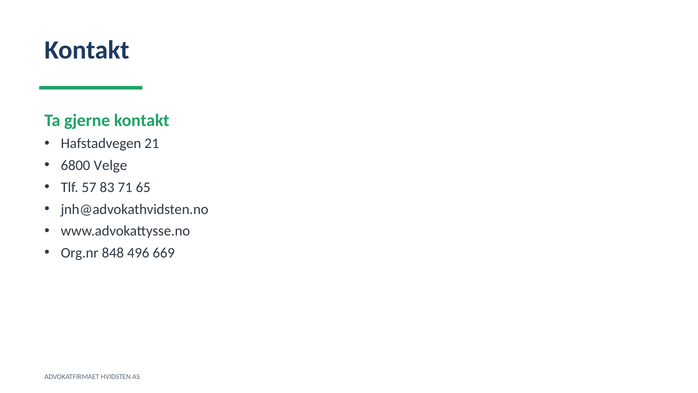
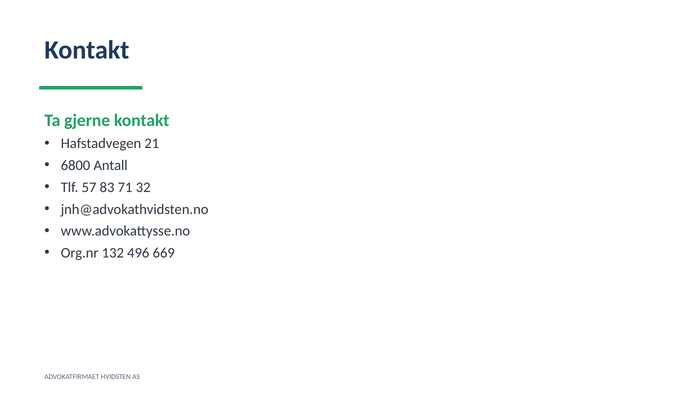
Velge: Velge -> Antall
65: 65 -> 32
848: 848 -> 132
